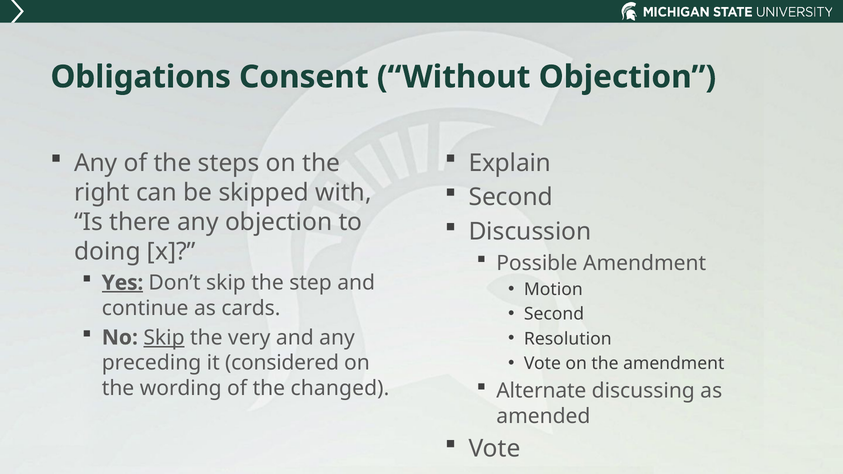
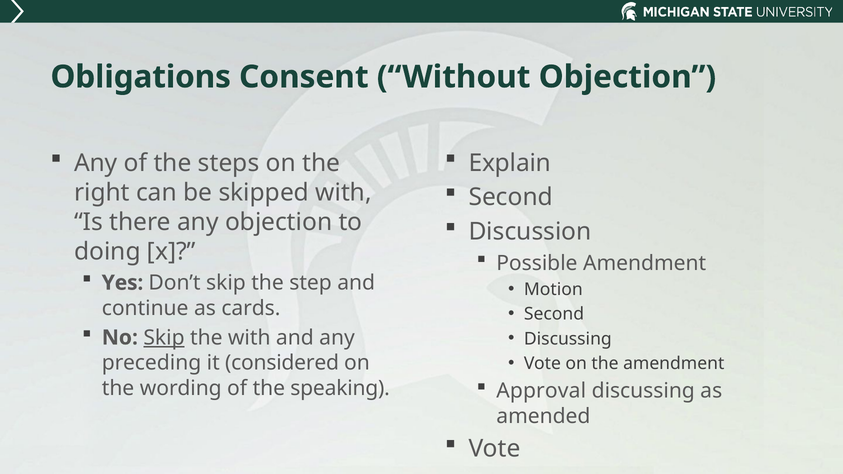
Yes underline: present -> none
the very: very -> with
Resolution at (568, 339): Resolution -> Discussing
Alternate: Alternate -> Approval
changed: changed -> speaking
